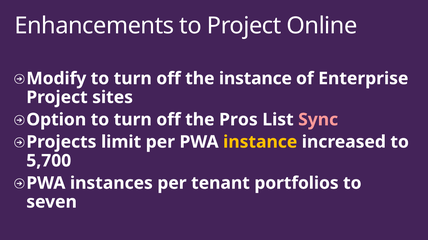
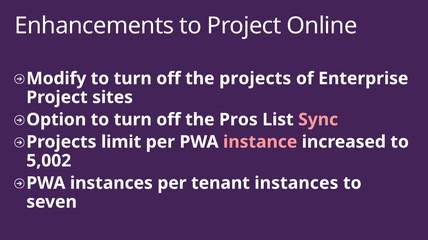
the instance: instance -> projects
instance at (260, 142) colour: yellow -> pink
5,700: 5,700 -> 5,002
tenant portfolios: portfolios -> instances
